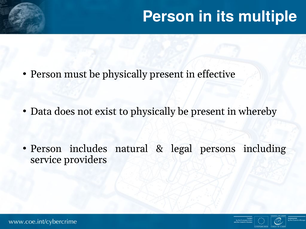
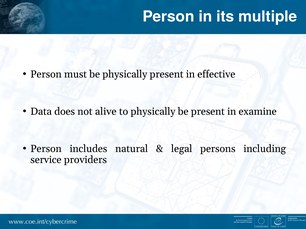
exist: exist -> alive
whereby: whereby -> examine
